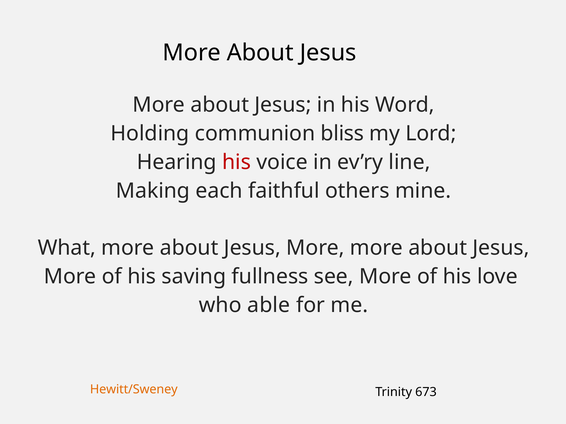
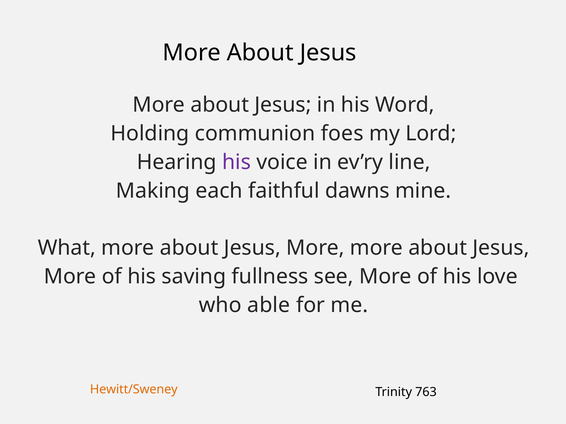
bliss: bliss -> foes
his at (237, 162) colour: red -> purple
others: others -> dawns
673: 673 -> 763
